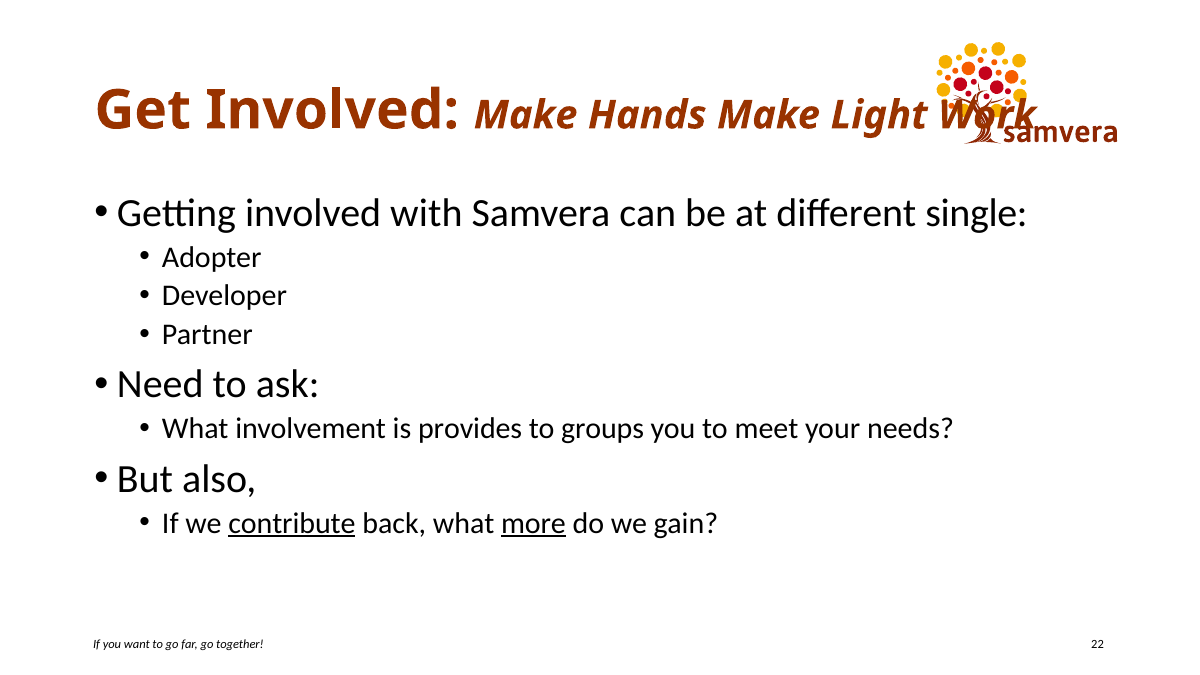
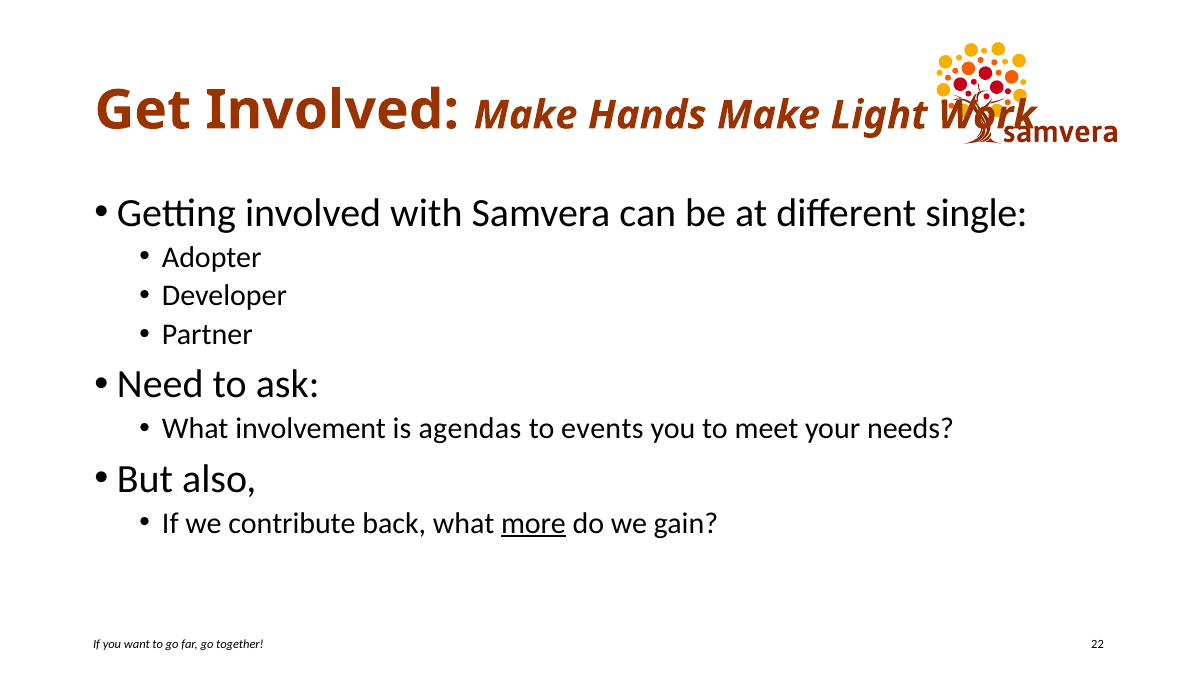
provides: provides -> agendas
groups: groups -> events
contribute underline: present -> none
